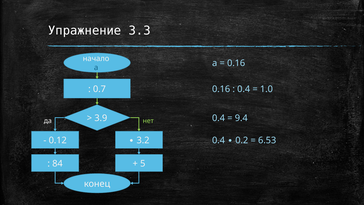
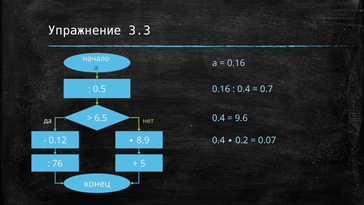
1.0: 1.0 -> 0.7
0.7: 0.7 -> 0.5
9.4: 9.4 -> 9.6
3.9: 3.9 -> 6.5
6.53: 6.53 -> 0.07
3.2: 3.2 -> 8.9
84: 84 -> 76
